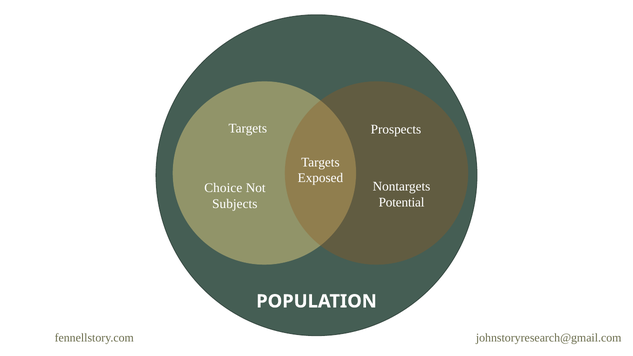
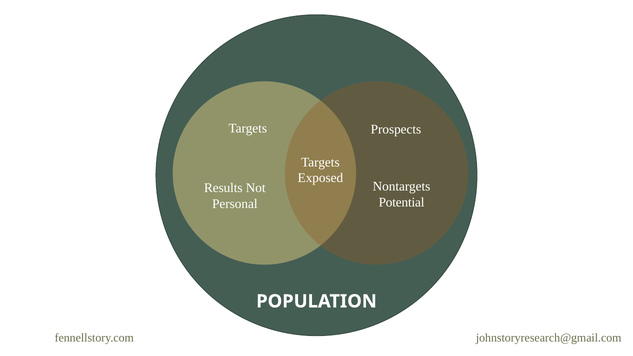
Choice: Choice -> Results
Subjects: Subjects -> Personal
